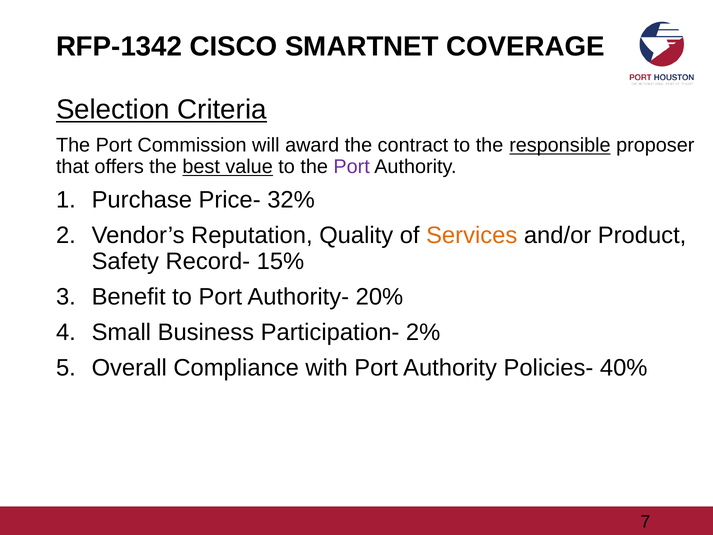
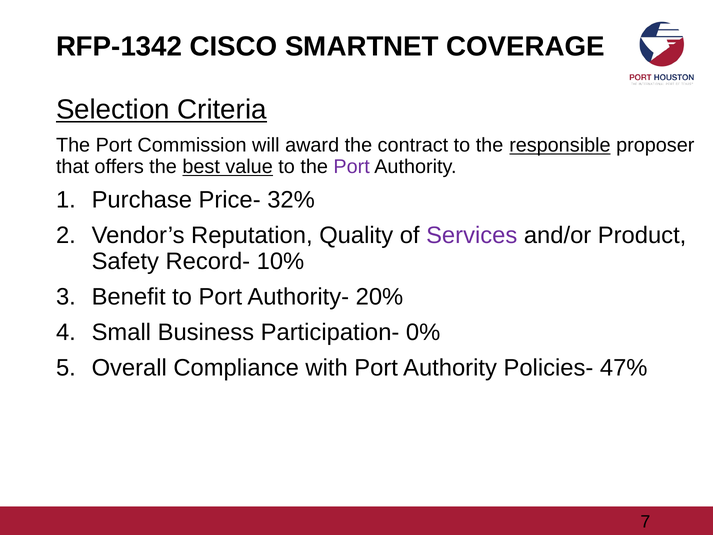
Services colour: orange -> purple
15%: 15% -> 10%
2%: 2% -> 0%
40%: 40% -> 47%
